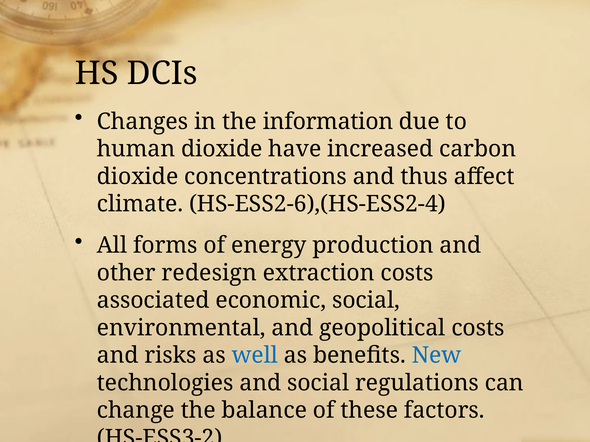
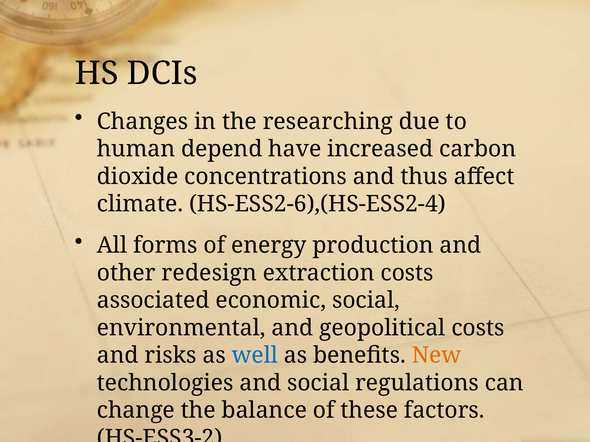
information: information -> researching
human dioxide: dioxide -> depend
New colour: blue -> orange
